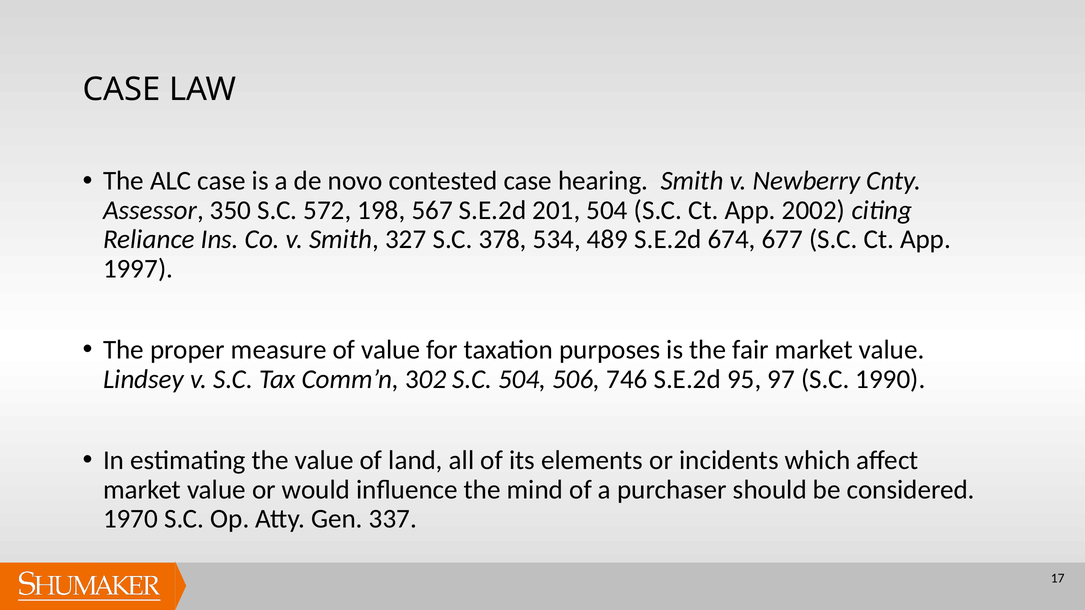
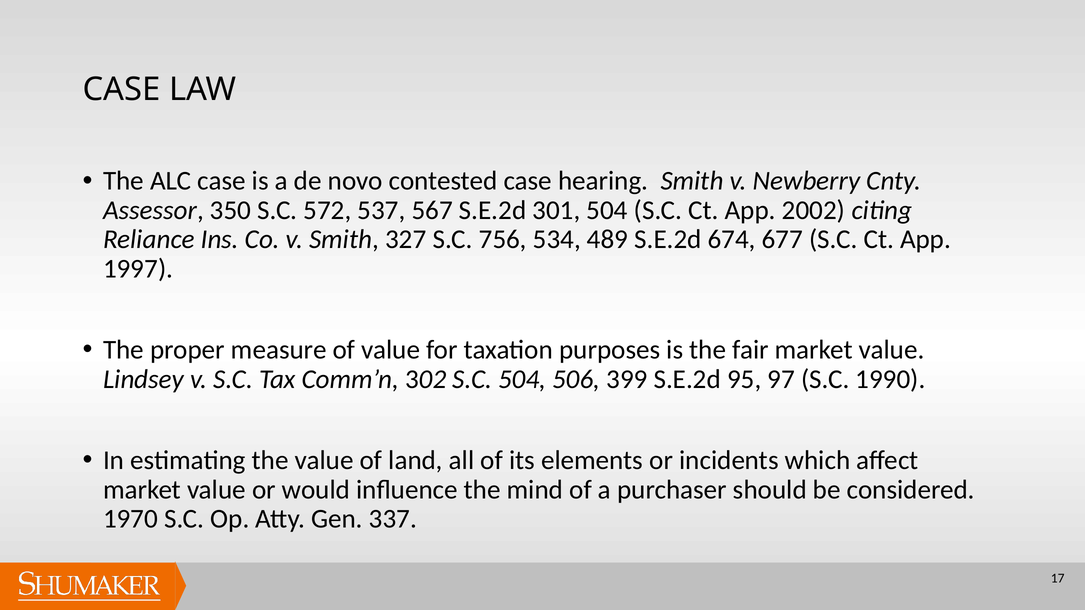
198: 198 -> 537
201: 201 -> 301
378: 378 -> 756
746: 746 -> 399
